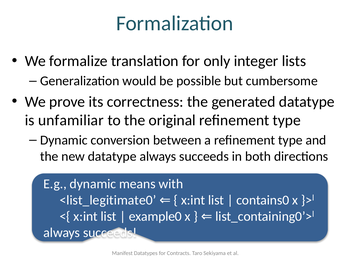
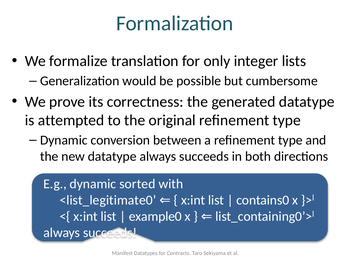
unfamiliar: unfamiliar -> attempted
means: means -> sorted
